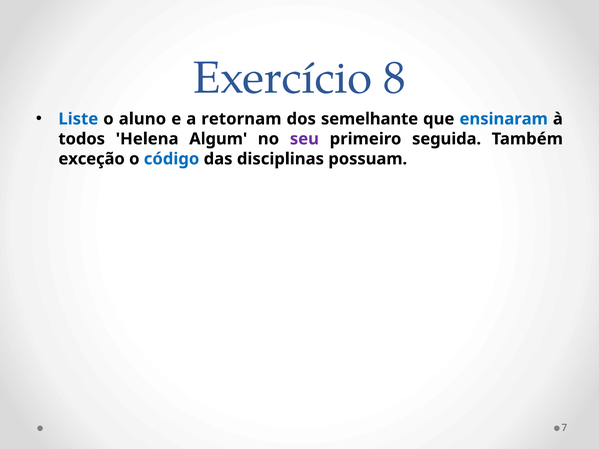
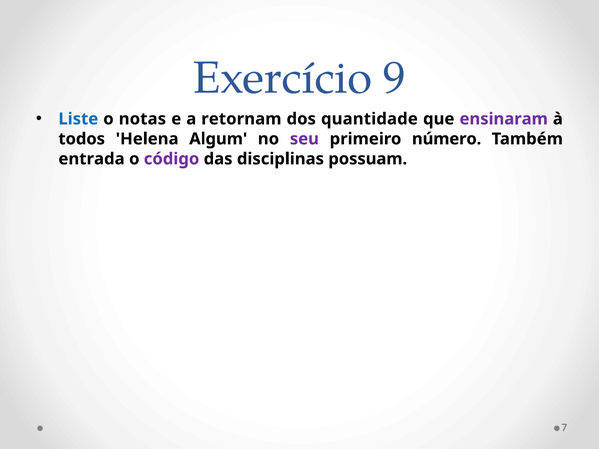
8: 8 -> 9
aluno: aluno -> notas
semelhante: semelhante -> quantidade
ensinaram colour: blue -> purple
seguida: seguida -> número
exceção: exceção -> entrada
código colour: blue -> purple
